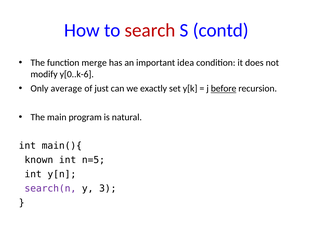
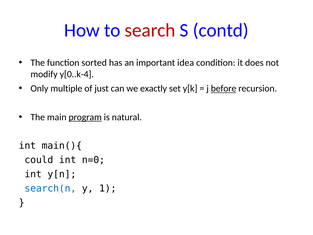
merge: merge -> sorted
y[0..k-6: y[0..k-6 -> y[0..k-4
average: average -> multiple
program underline: none -> present
known: known -> could
n=5: n=5 -> n=0
search(n colour: purple -> blue
3: 3 -> 1
